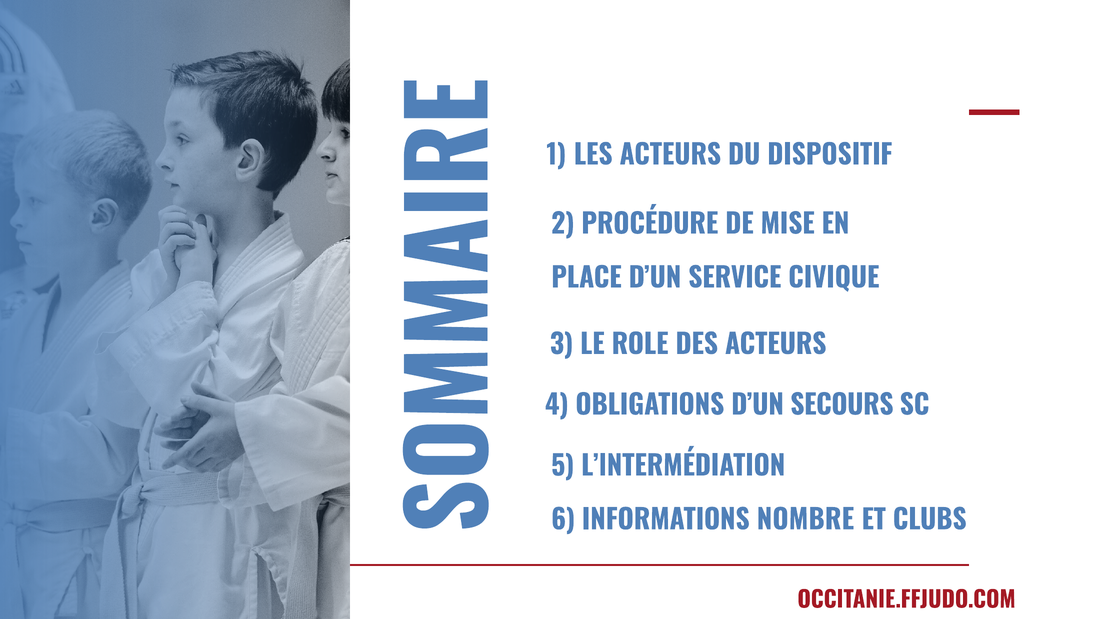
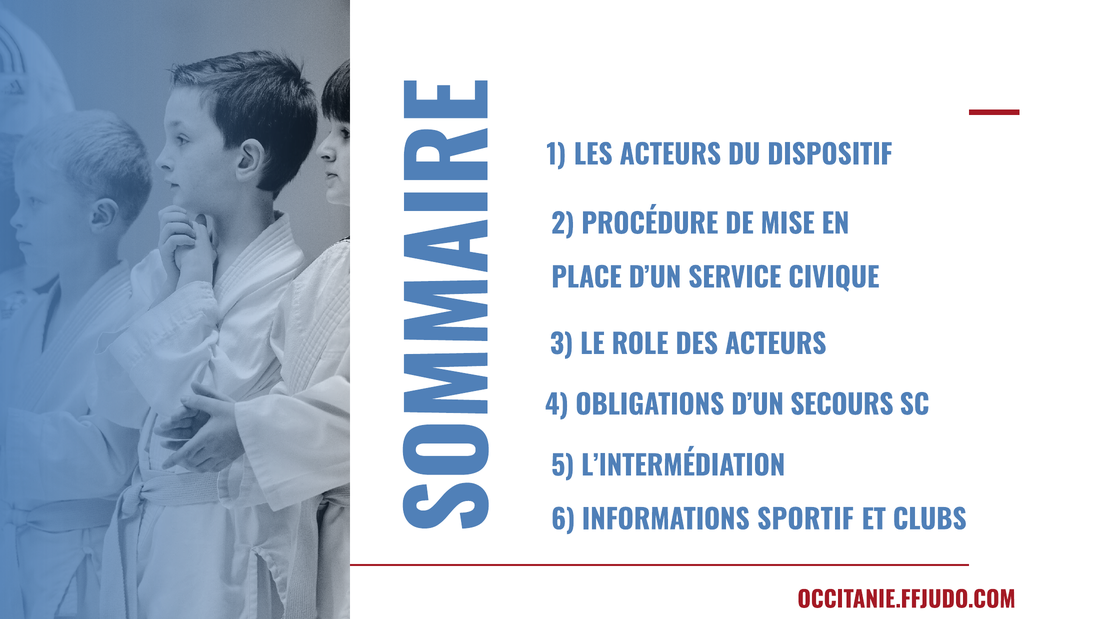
NOMBRE: NOMBRE -> SPORTIF
